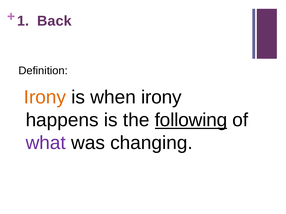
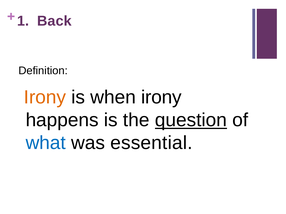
following: following -> question
what colour: purple -> blue
changing: changing -> essential
